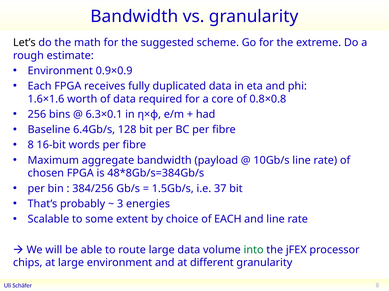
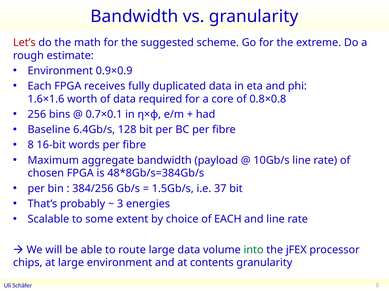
Let’s colour: black -> red
6.3×0.1: 6.3×0.1 -> 0.7×0.1
different: different -> contents
